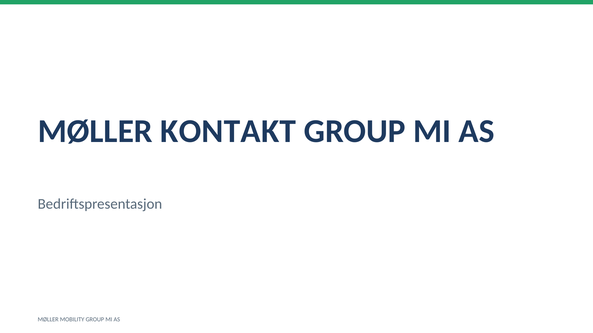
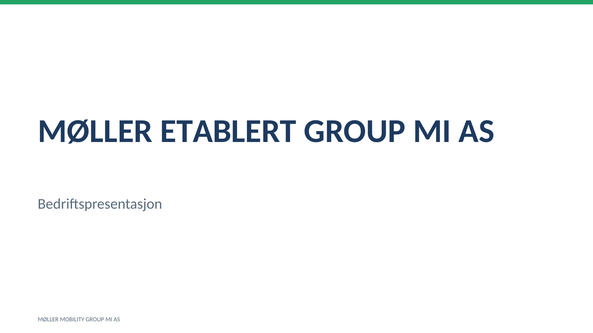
KONTAKT: KONTAKT -> ETABLERT
